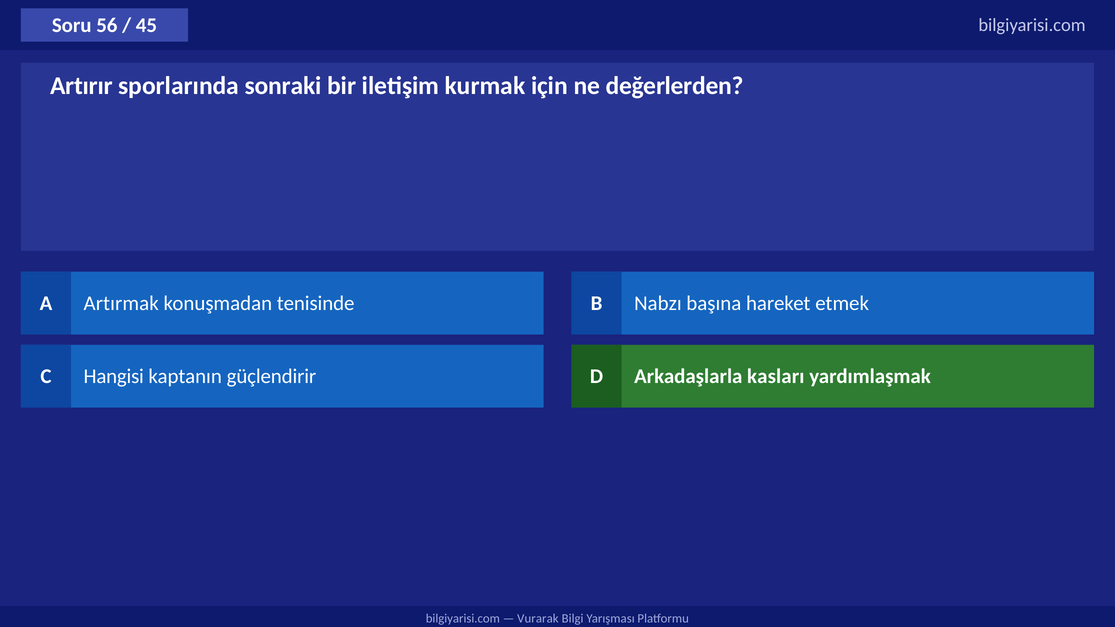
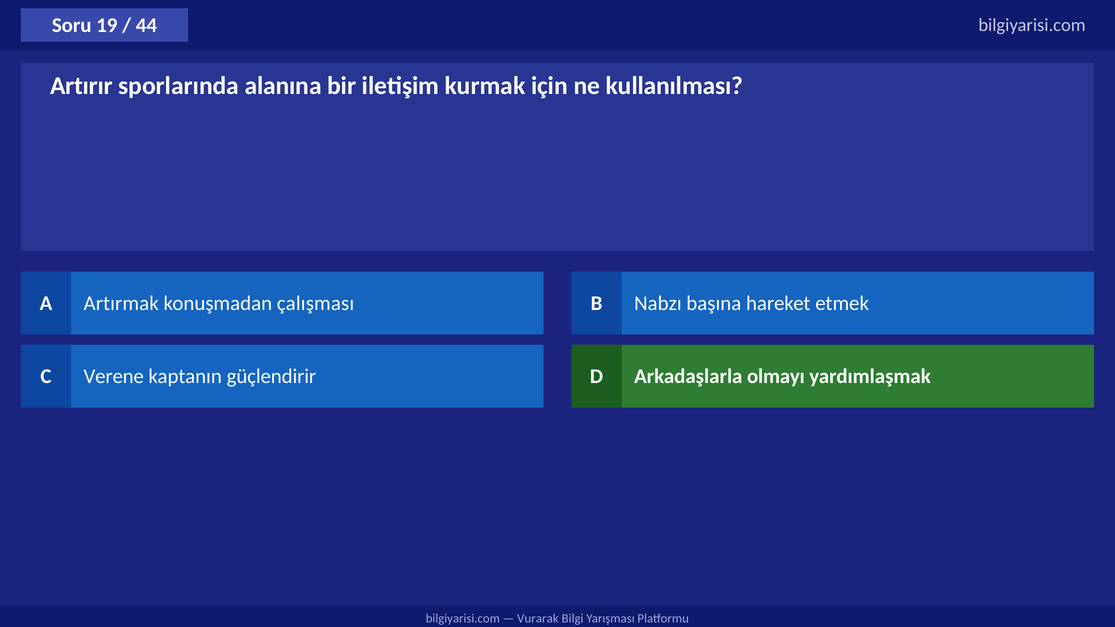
56: 56 -> 19
45: 45 -> 44
sonraki: sonraki -> alanına
değerlerden: değerlerden -> kullanılması
tenisinde: tenisinde -> çalışması
Hangisi: Hangisi -> Verene
kasları: kasları -> olmayı
